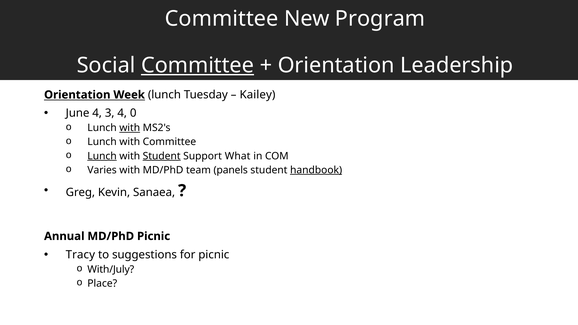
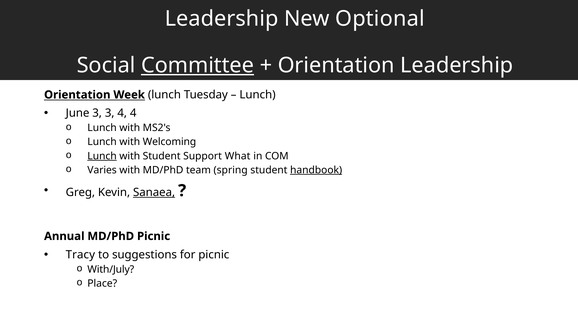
Committee at (222, 19): Committee -> Leadership
Program: Program -> Optional
Kailey at (258, 95): Kailey -> Lunch
June 4: 4 -> 3
4 0: 0 -> 4
with at (130, 128) underline: present -> none
with Committee: Committee -> Welcoming
Student at (162, 156) underline: present -> none
panels: panels -> spring
Sanaea underline: none -> present
